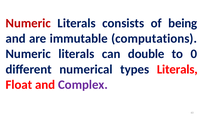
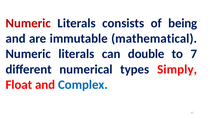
computations: computations -> mathematical
0: 0 -> 7
types Literals: Literals -> Simply
Complex colour: purple -> blue
